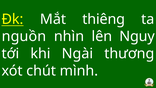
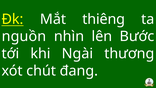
Nguy: Nguy -> Bước
mình: mình -> đang
